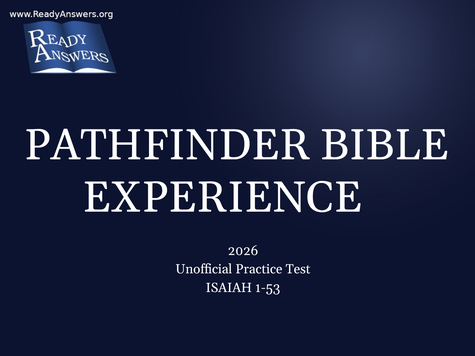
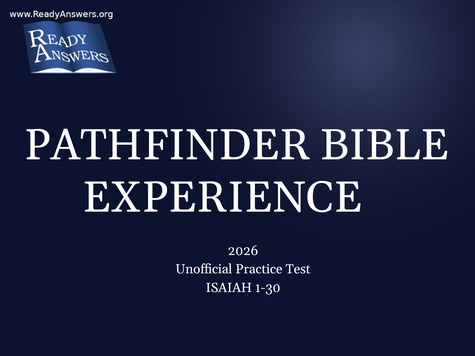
1-53: 1-53 -> 1-30
